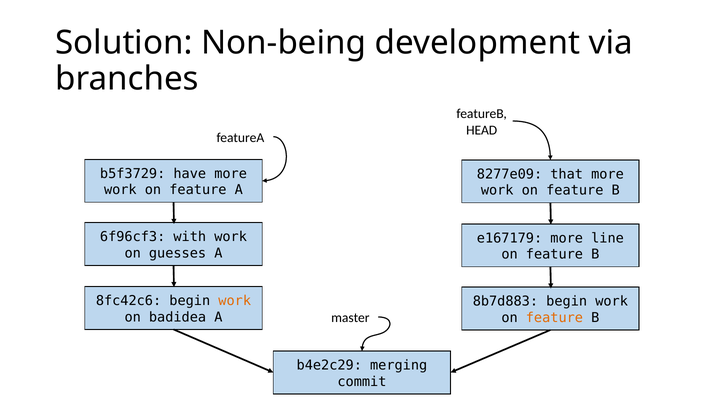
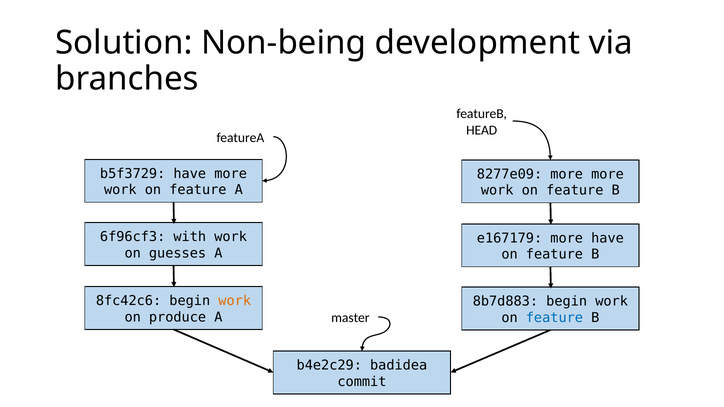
8277e09 that: that -> more
more line: line -> have
badidea: badidea -> produce
feature at (554, 318) colour: orange -> blue
merging: merging -> badidea
